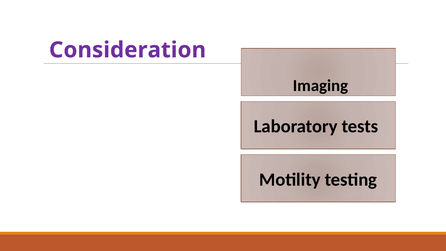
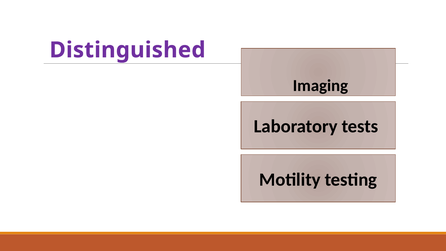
Consideration: Consideration -> Distinguished
